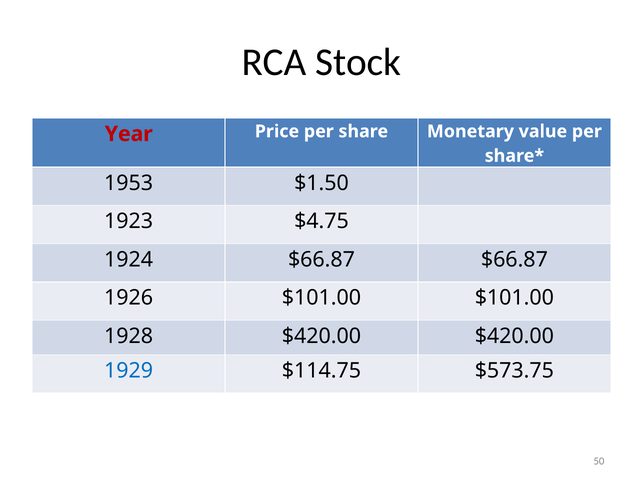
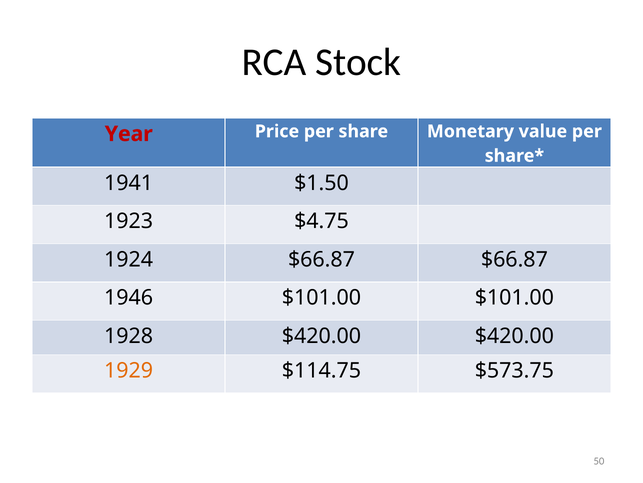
1953: 1953 -> 1941
1926: 1926 -> 1946
1929 colour: blue -> orange
